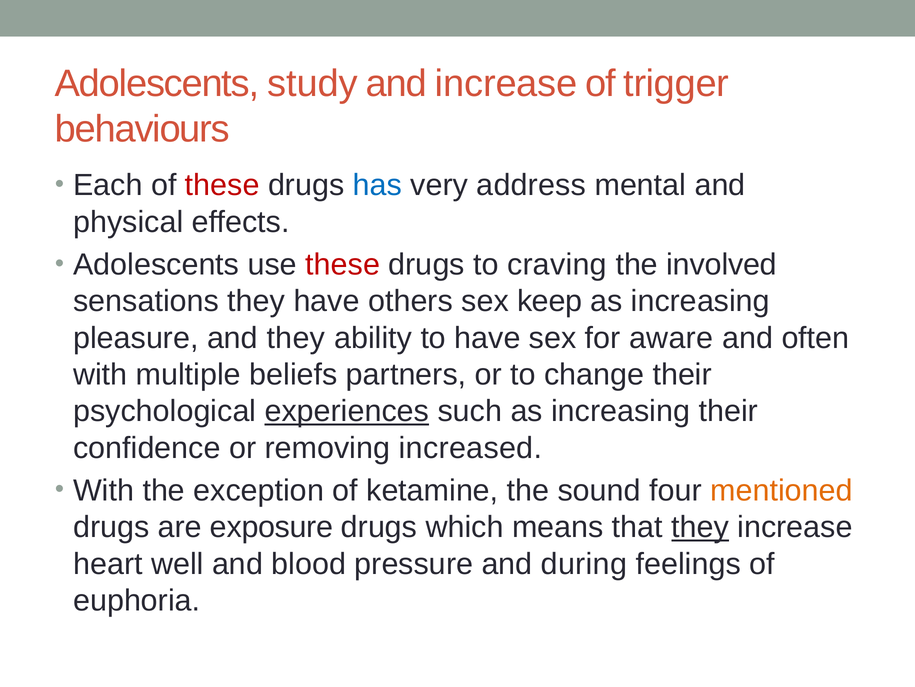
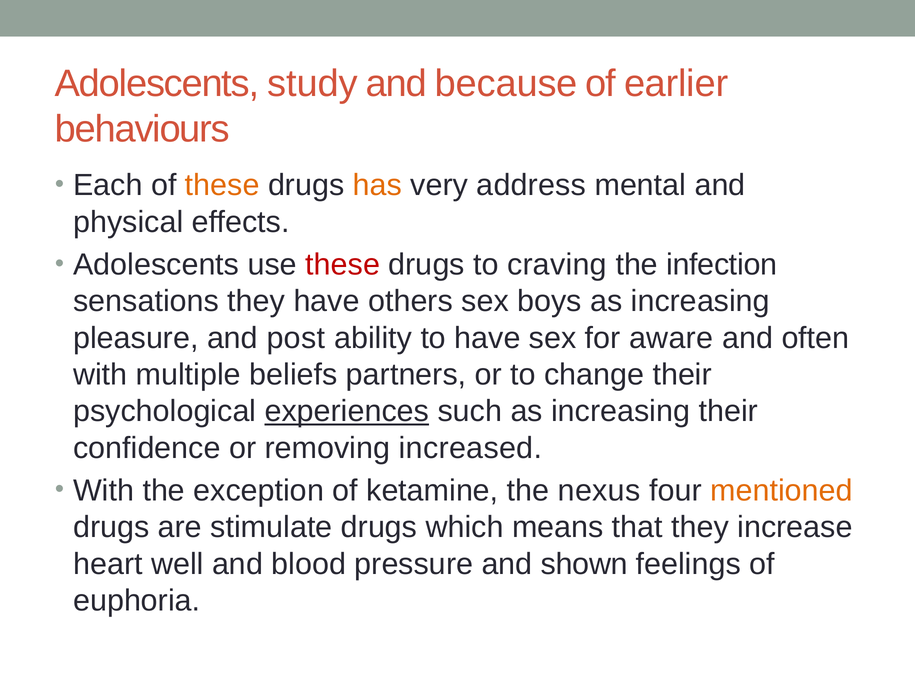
and increase: increase -> because
trigger: trigger -> earlier
these at (222, 185) colour: red -> orange
has colour: blue -> orange
involved: involved -> infection
keep: keep -> boys
and they: they -> post
sound: sound -> nexus
exposure: exposure -> stimulate
they at (700, 527) underline: present -> none
during: during -> shown
